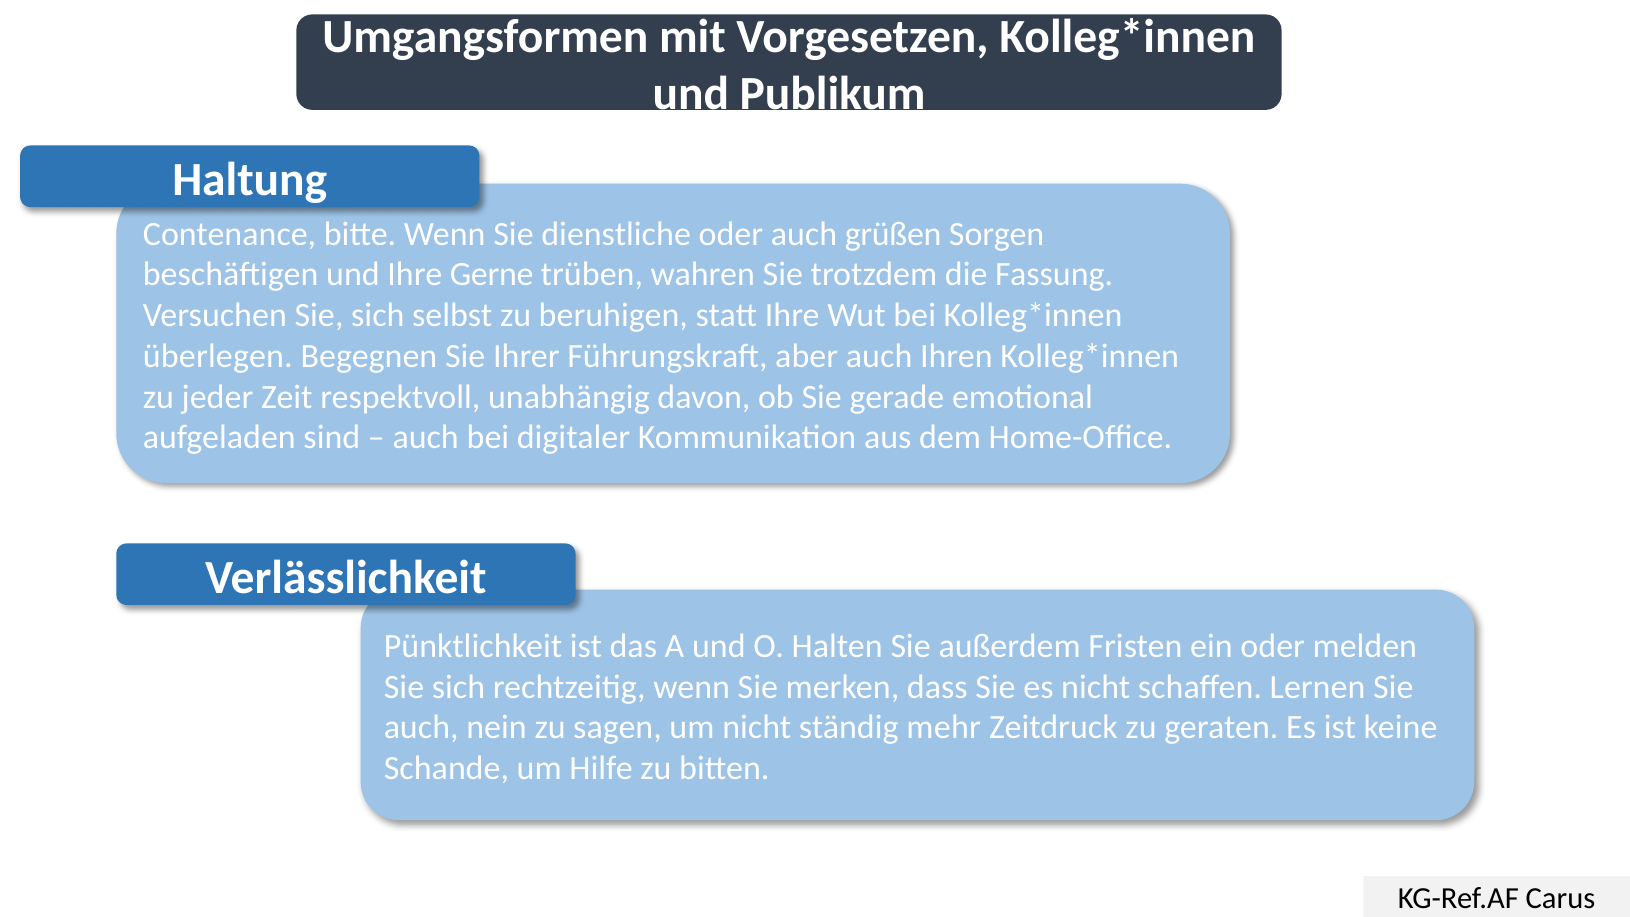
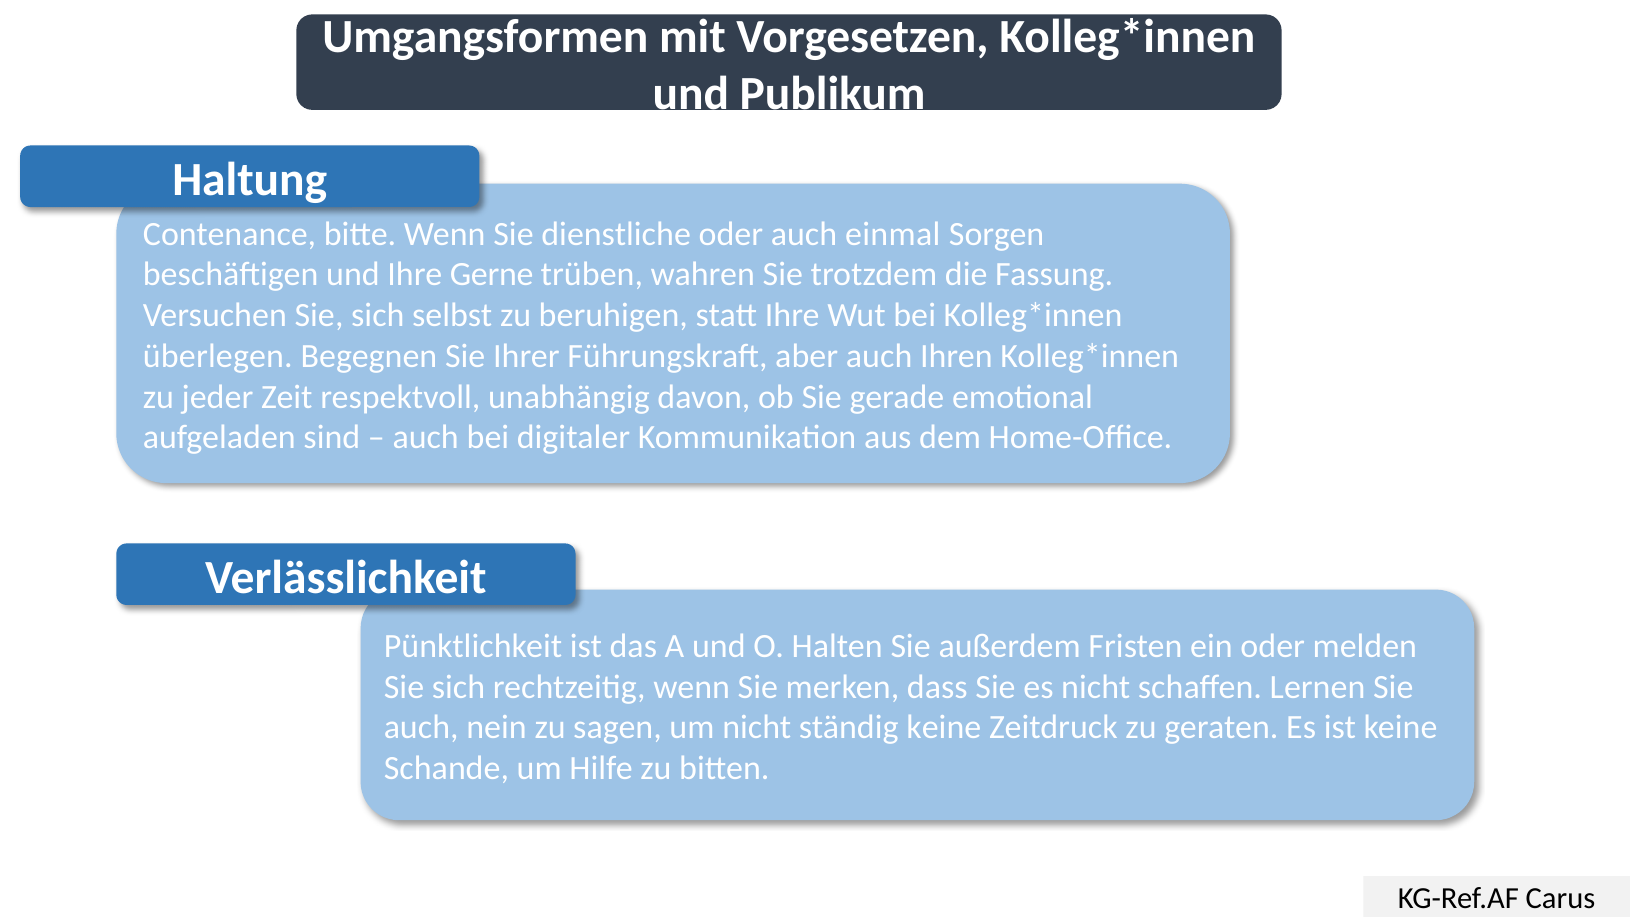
grüßen: grüßen -> einmal
ständig mehr: mehr -> keine
